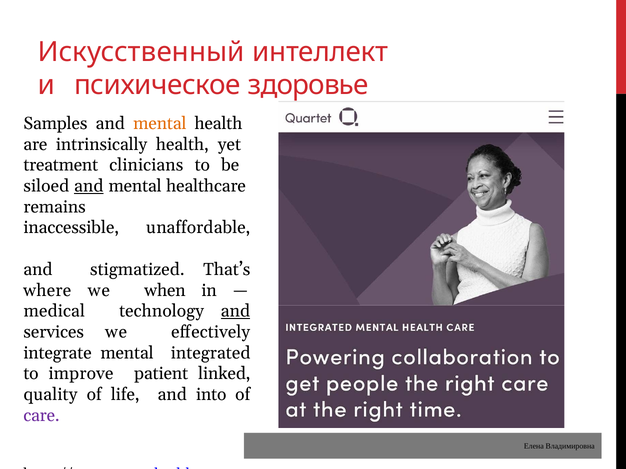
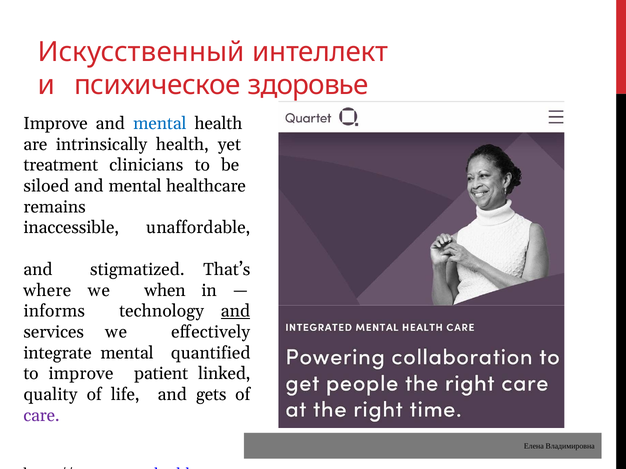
Samples at (55, 124): Samples -> Improve
mental at (160, 124) colour: orange -> blue
and at (89, 186) underline: present -> none
medical: medical -> informs
integrated: integrated -> quantified
into: into -> gets
